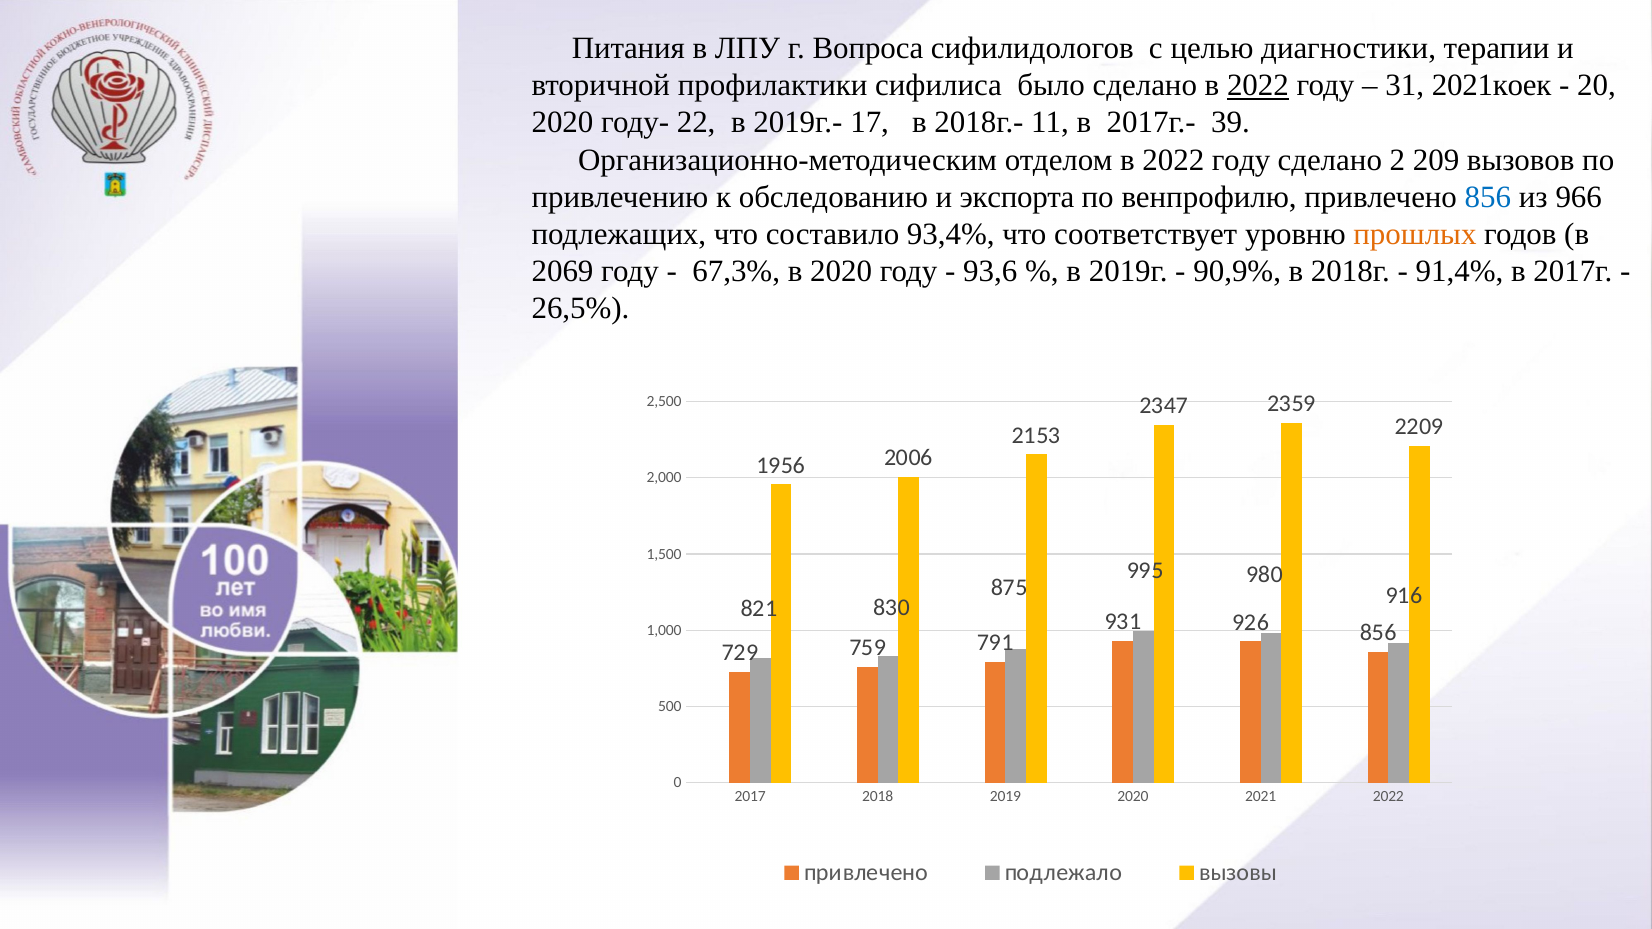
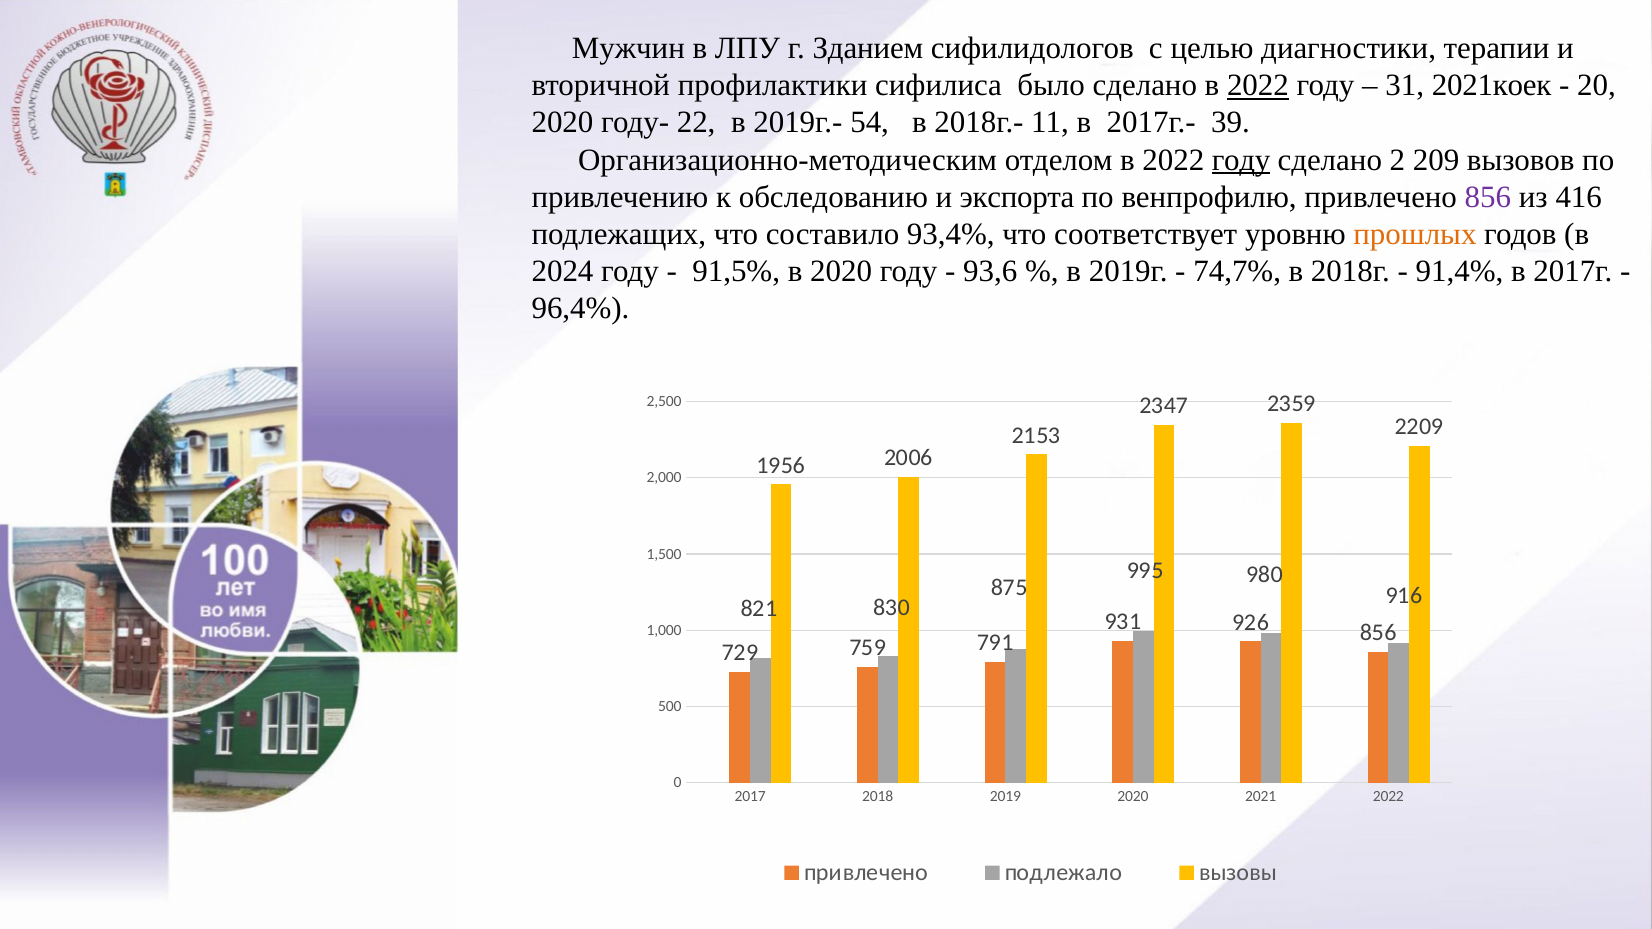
Питания: Питания -> Мужчин
Вопроса: Вопроса -> Зданием
17: 17 -> 54
году at (1241, 160) underline: none -> present
856 at (1488, 197) colour: blue -> purple
966: 966 -> 416
2069: 2069 -> 2024
67,3%: 67,3% -> 91,5%
90,9%: 90,9% -> 74,7%
26,5%: 26,5% -> 96,4%
